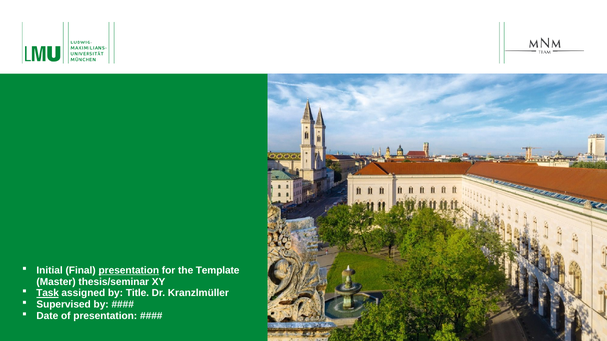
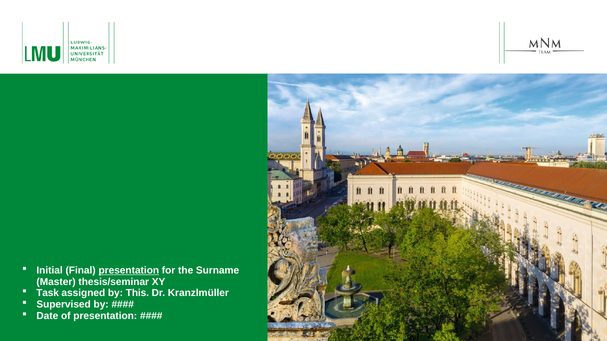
Template: Template -> Surname
Task underline: present -> none
Title: Title -> This
